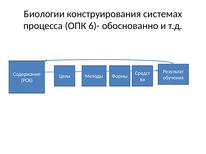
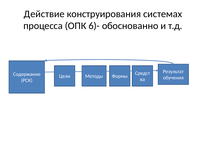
Биологии: Биологии -> Действие
